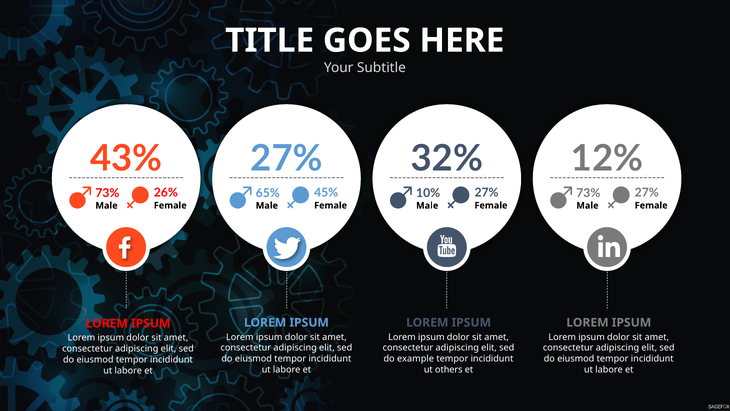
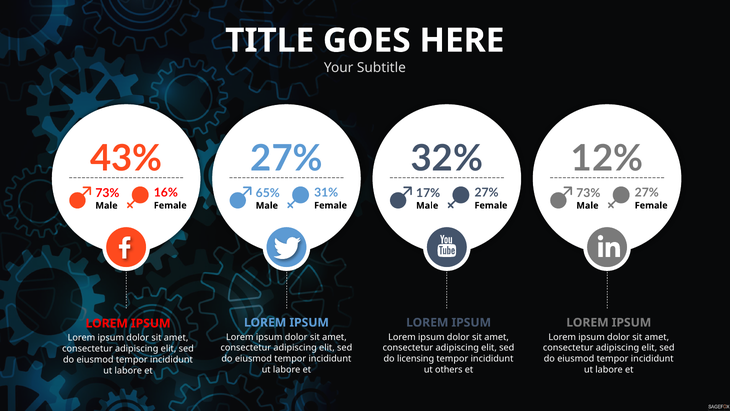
26%: 26% -> 16%
45%: 45% -> 31%
10%: 10% -> 17%
example: example -> licensing
